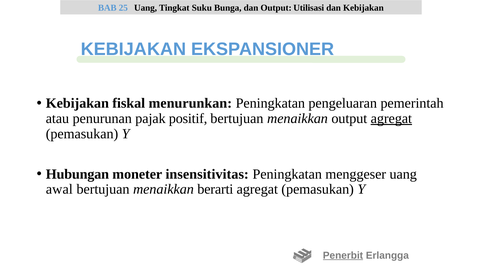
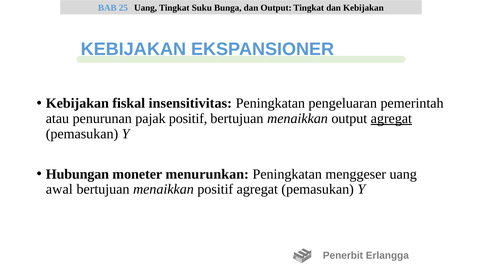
Output Utilisasi: Utilisasi -> Tingkat
menurunkan: menurunkan -> insensitivitas
insensitivitas: insensitivitas -> menurunkan
menaikkan berarti: berarti -> positif
Penerbit underline: present -> none
